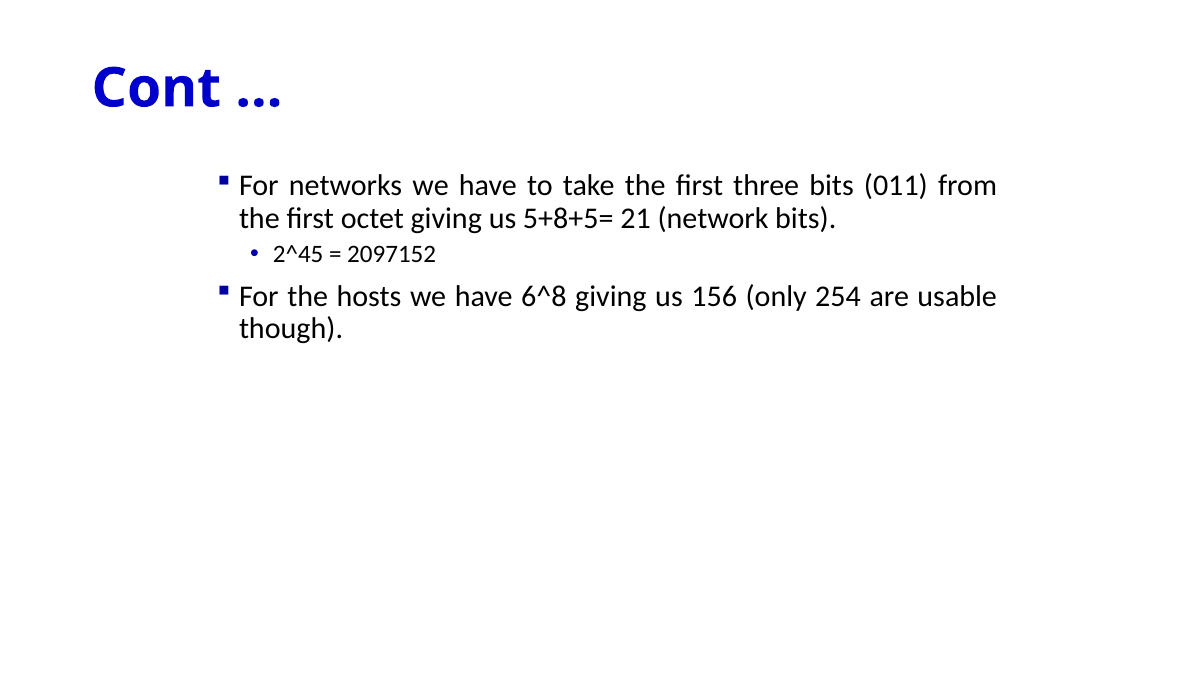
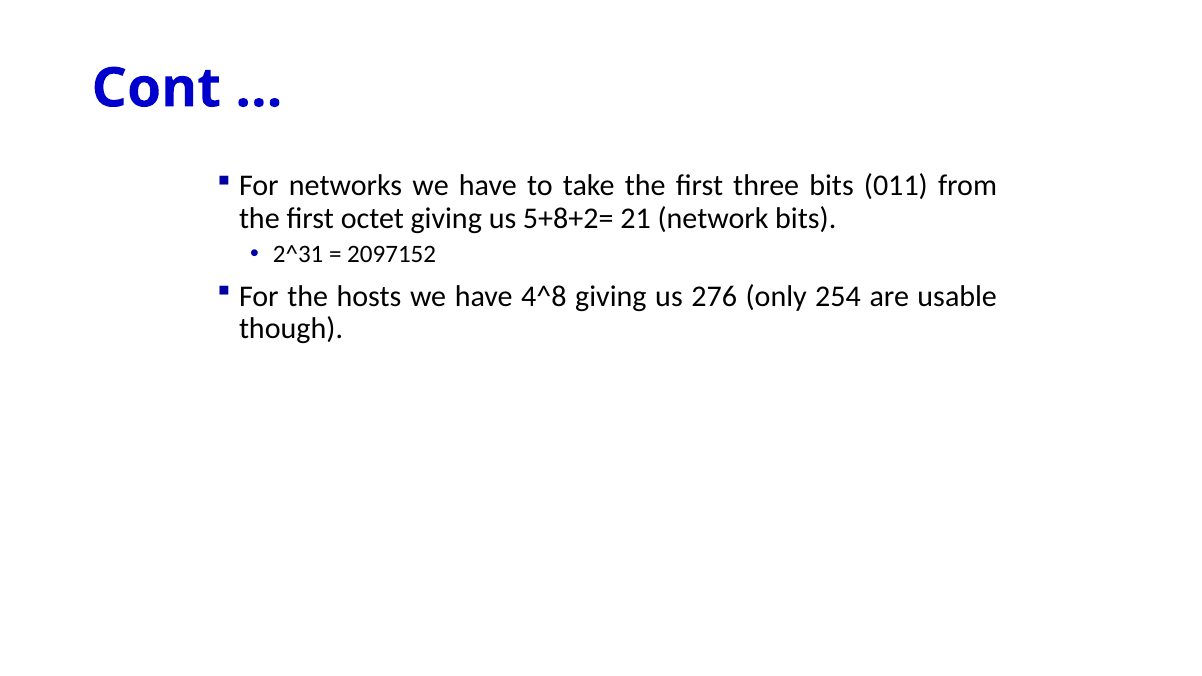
5+8+5=: 5+8+5= -> 5+8+2=
2^45: 2^45 -> 2^31
6^8: 6^8 -> 4^8
156: 156 -> 276
